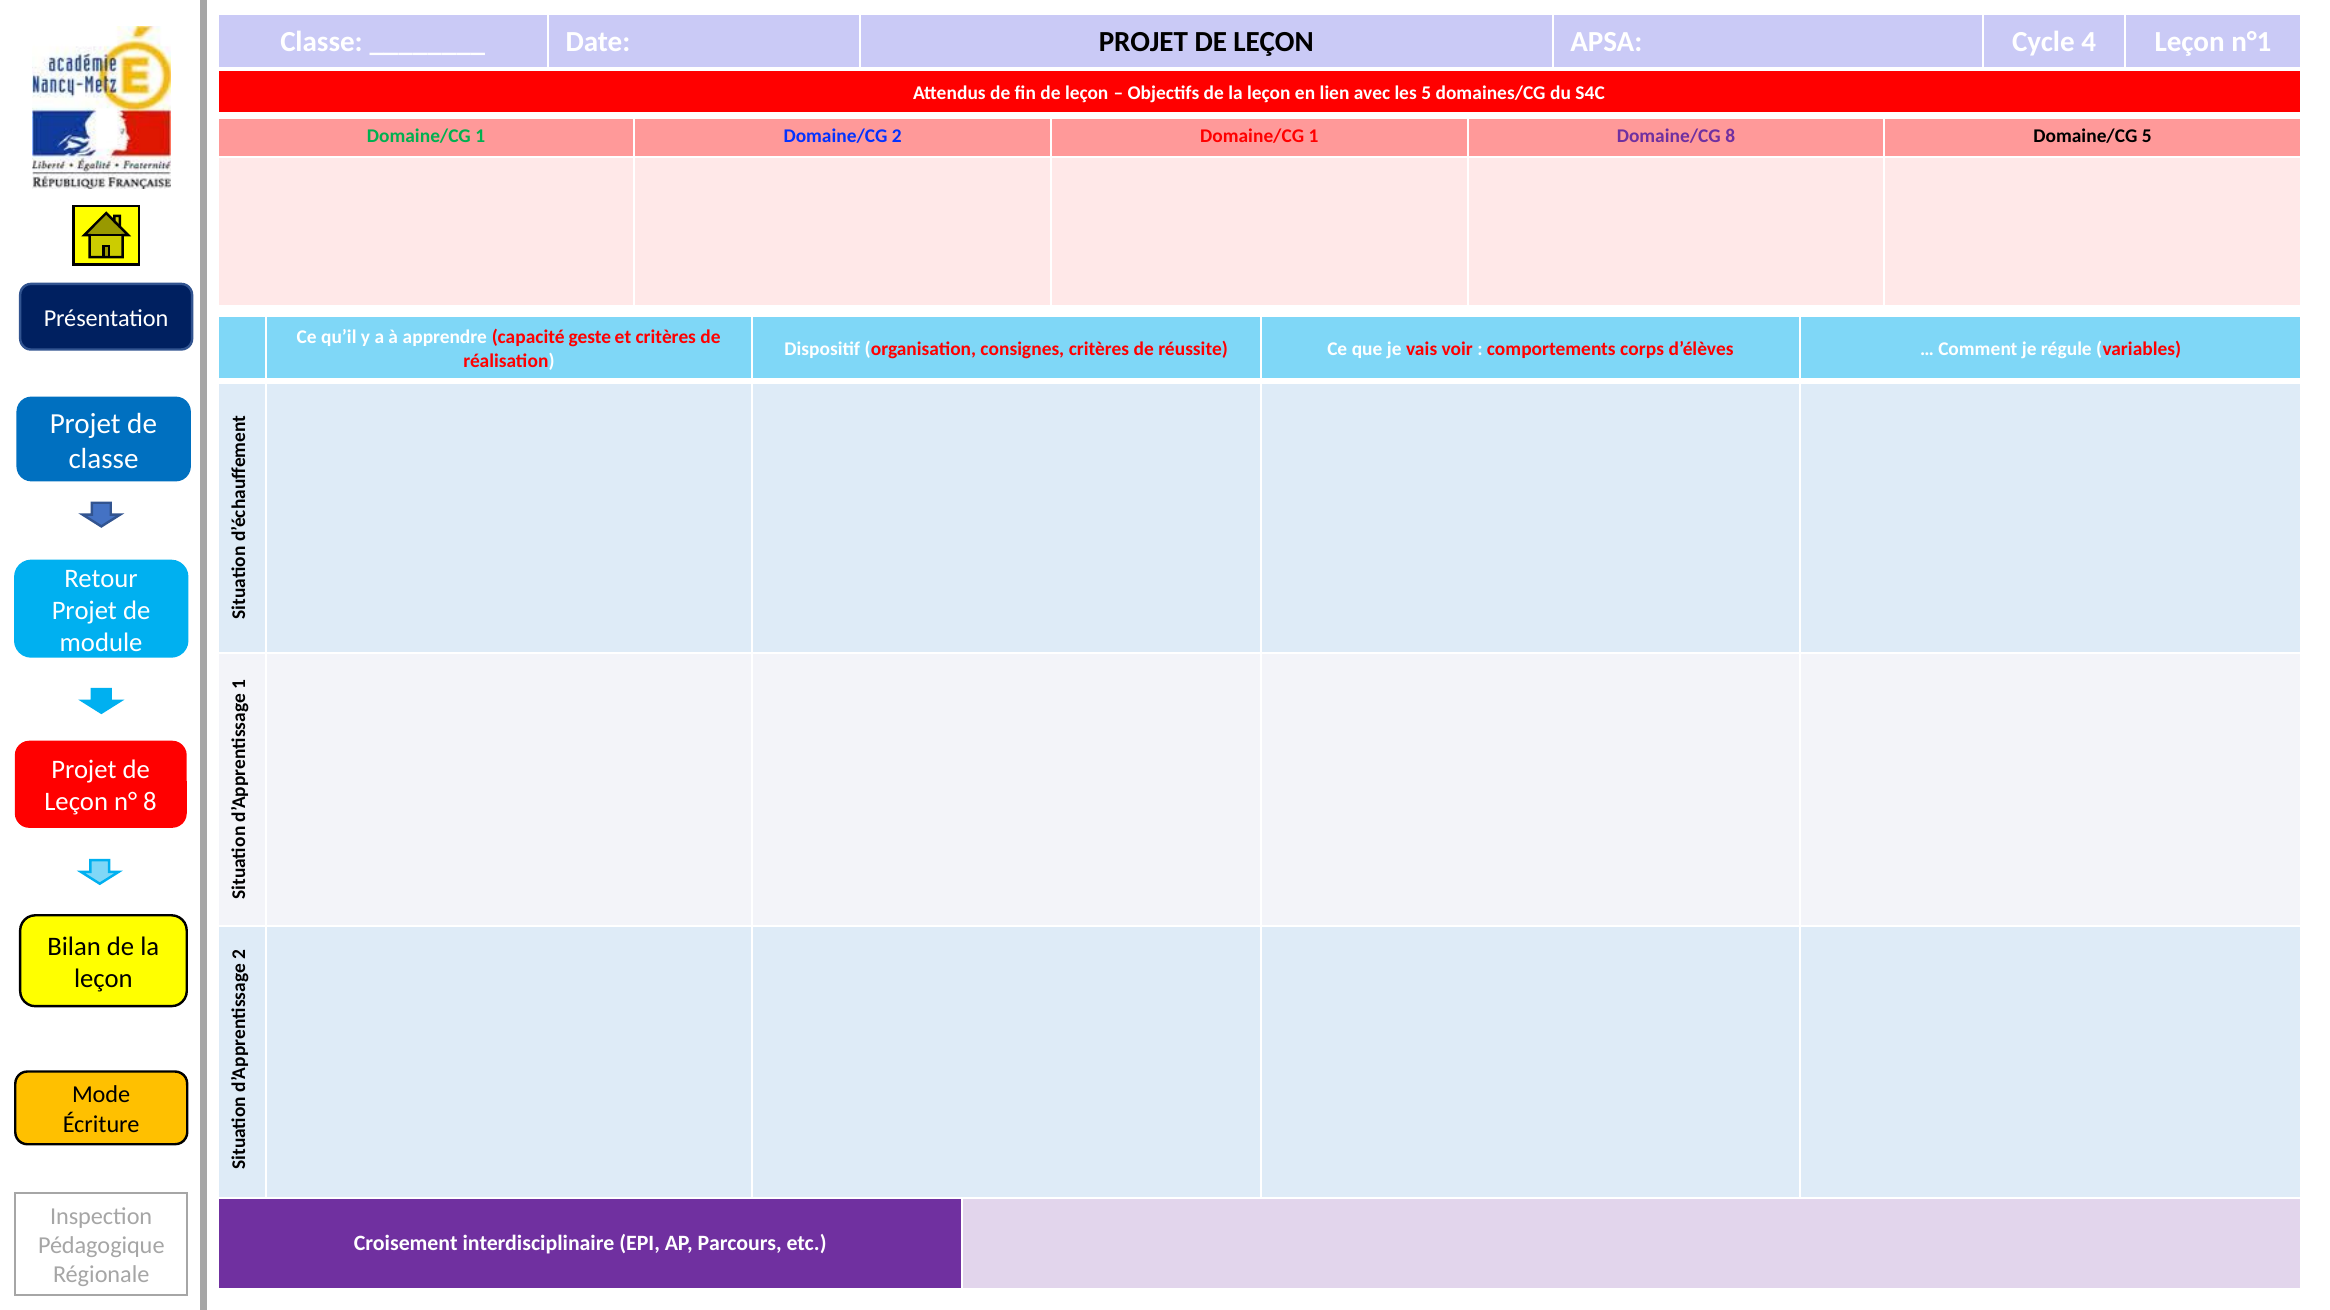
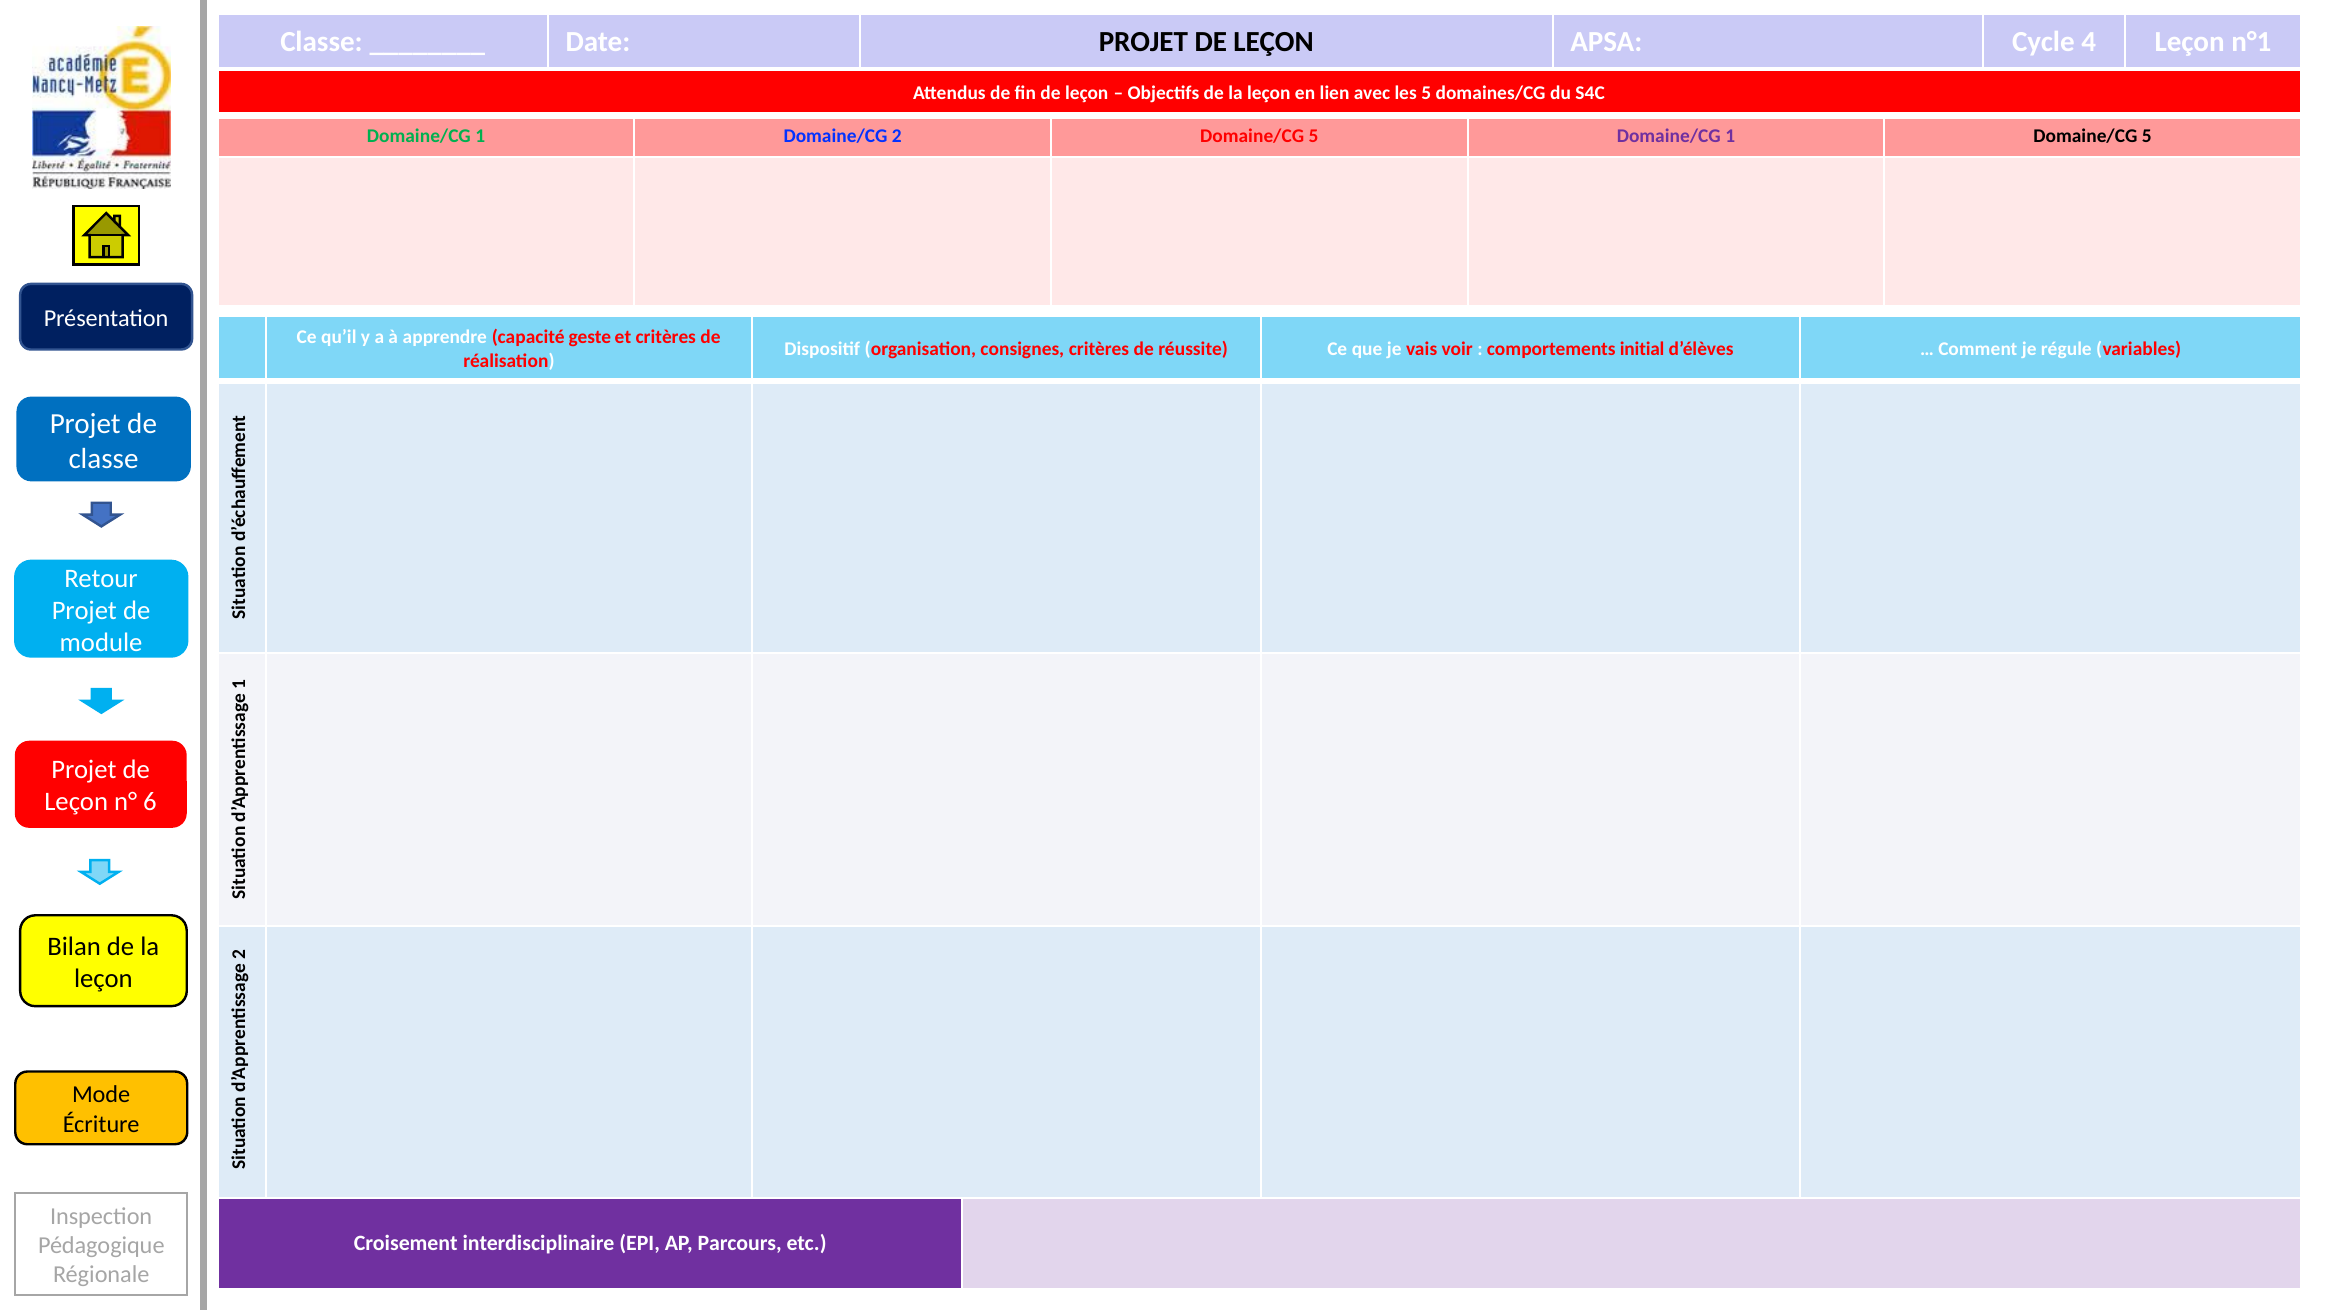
2 Domaine/CG 1: 1 -> 5
8 at (1730, 136): 8 -> 1
corps: corps -> initial
8 at (150, 802): 8 -> 6
